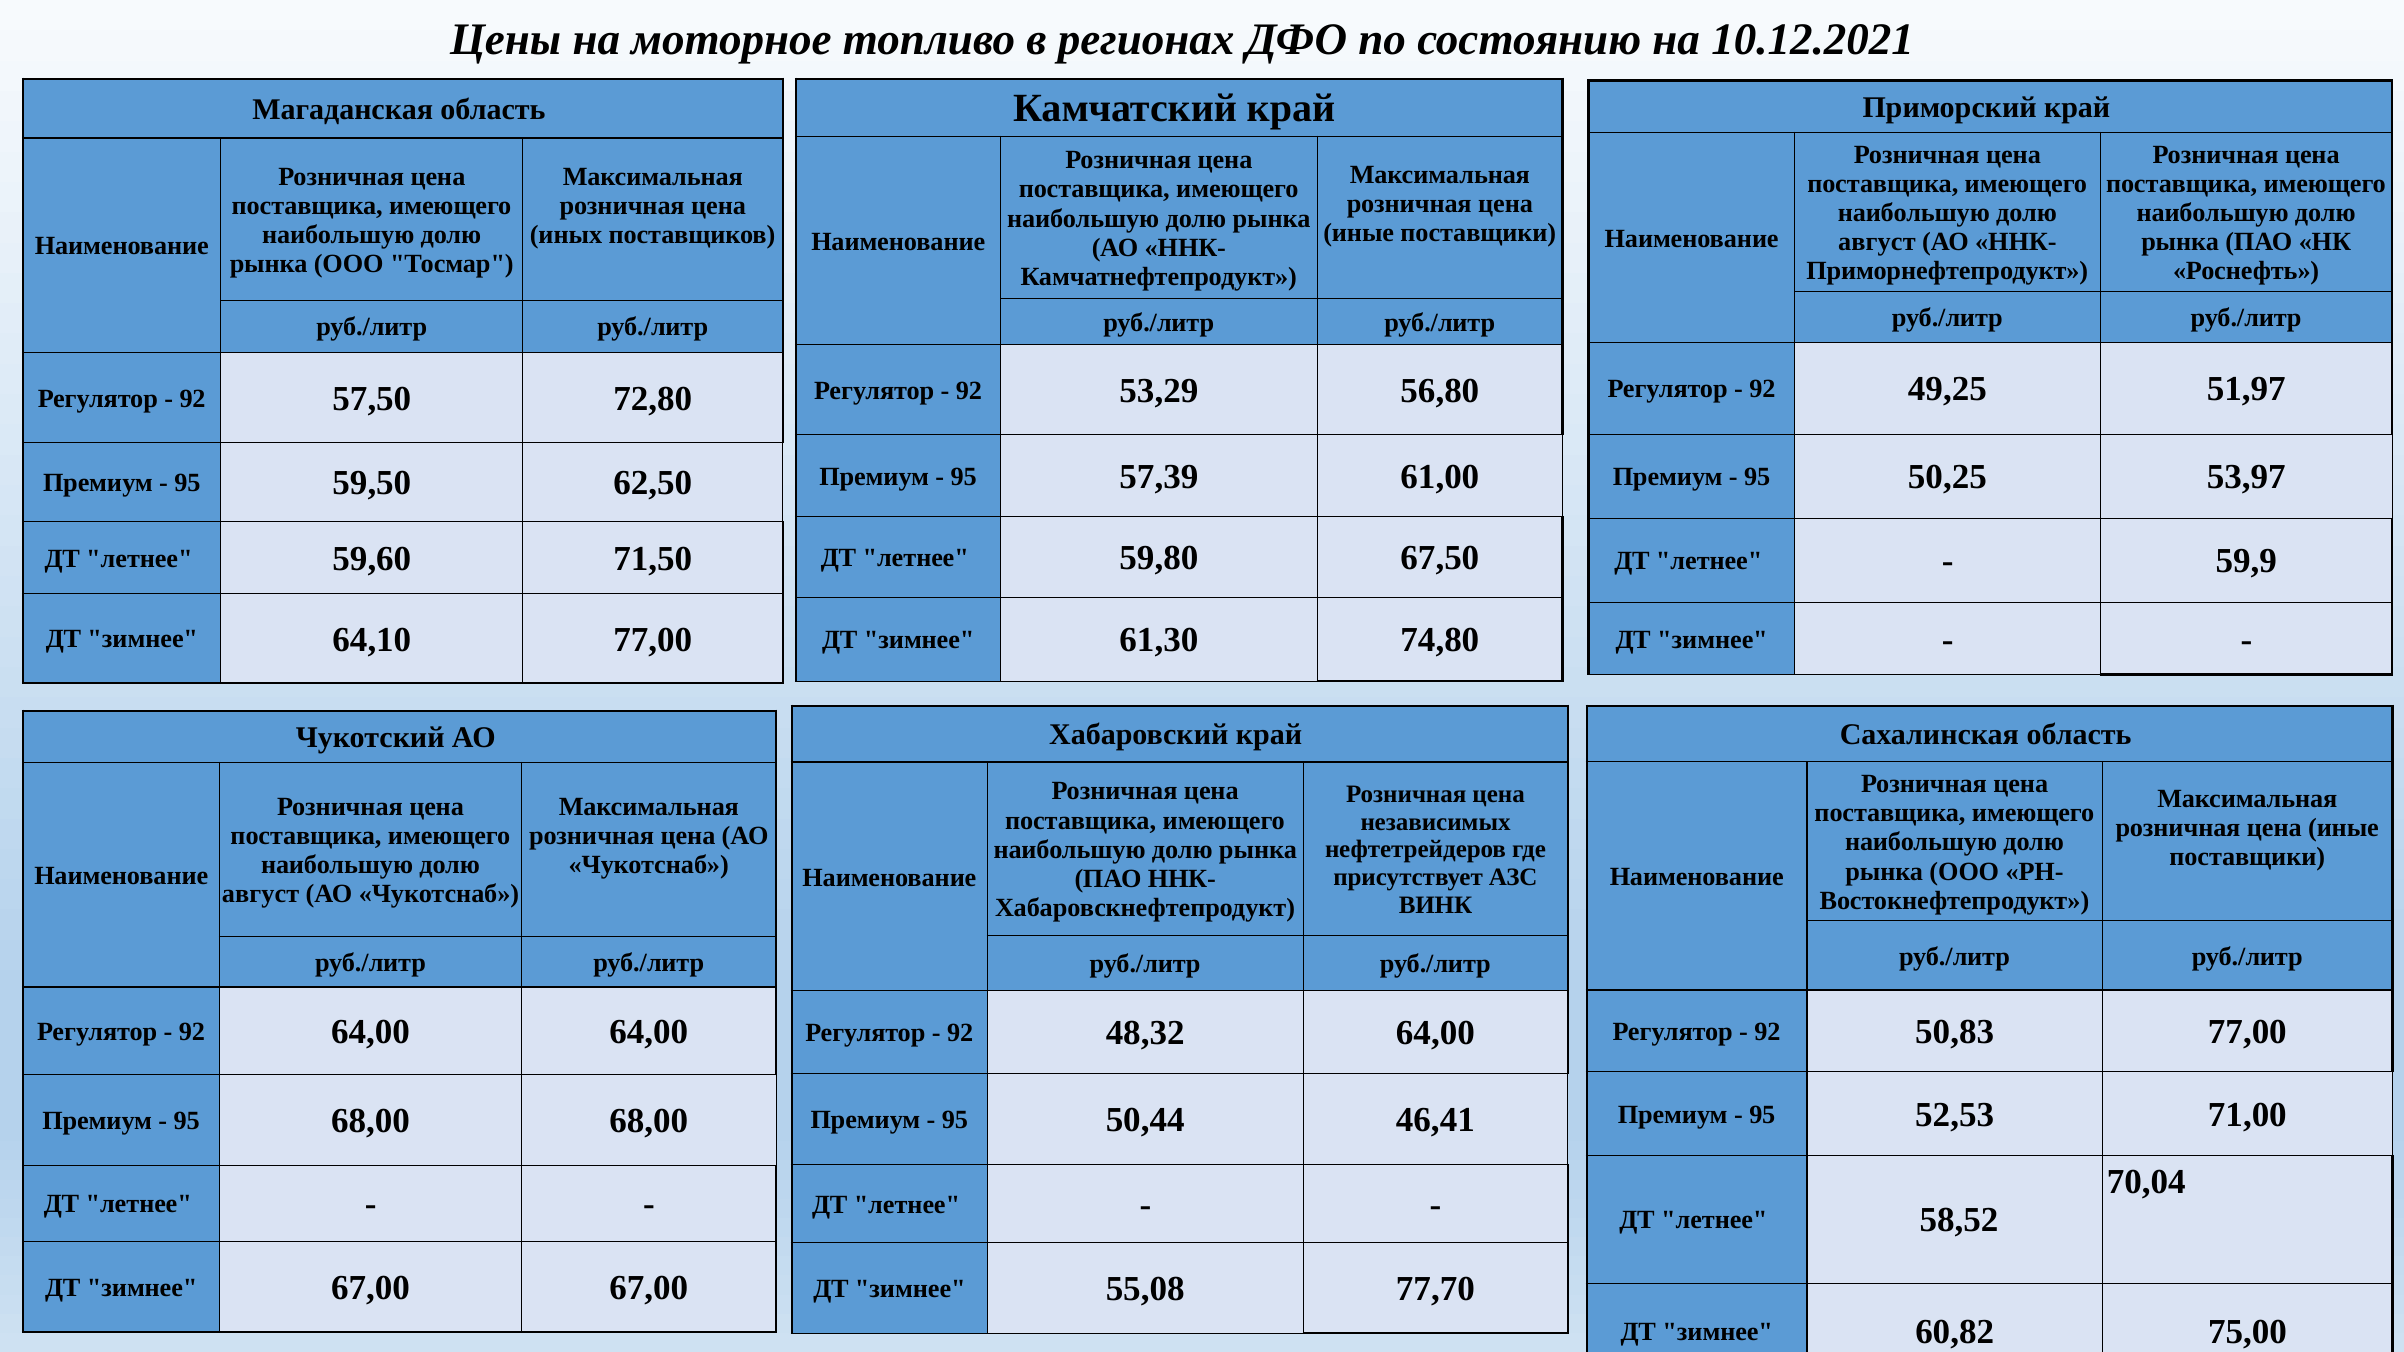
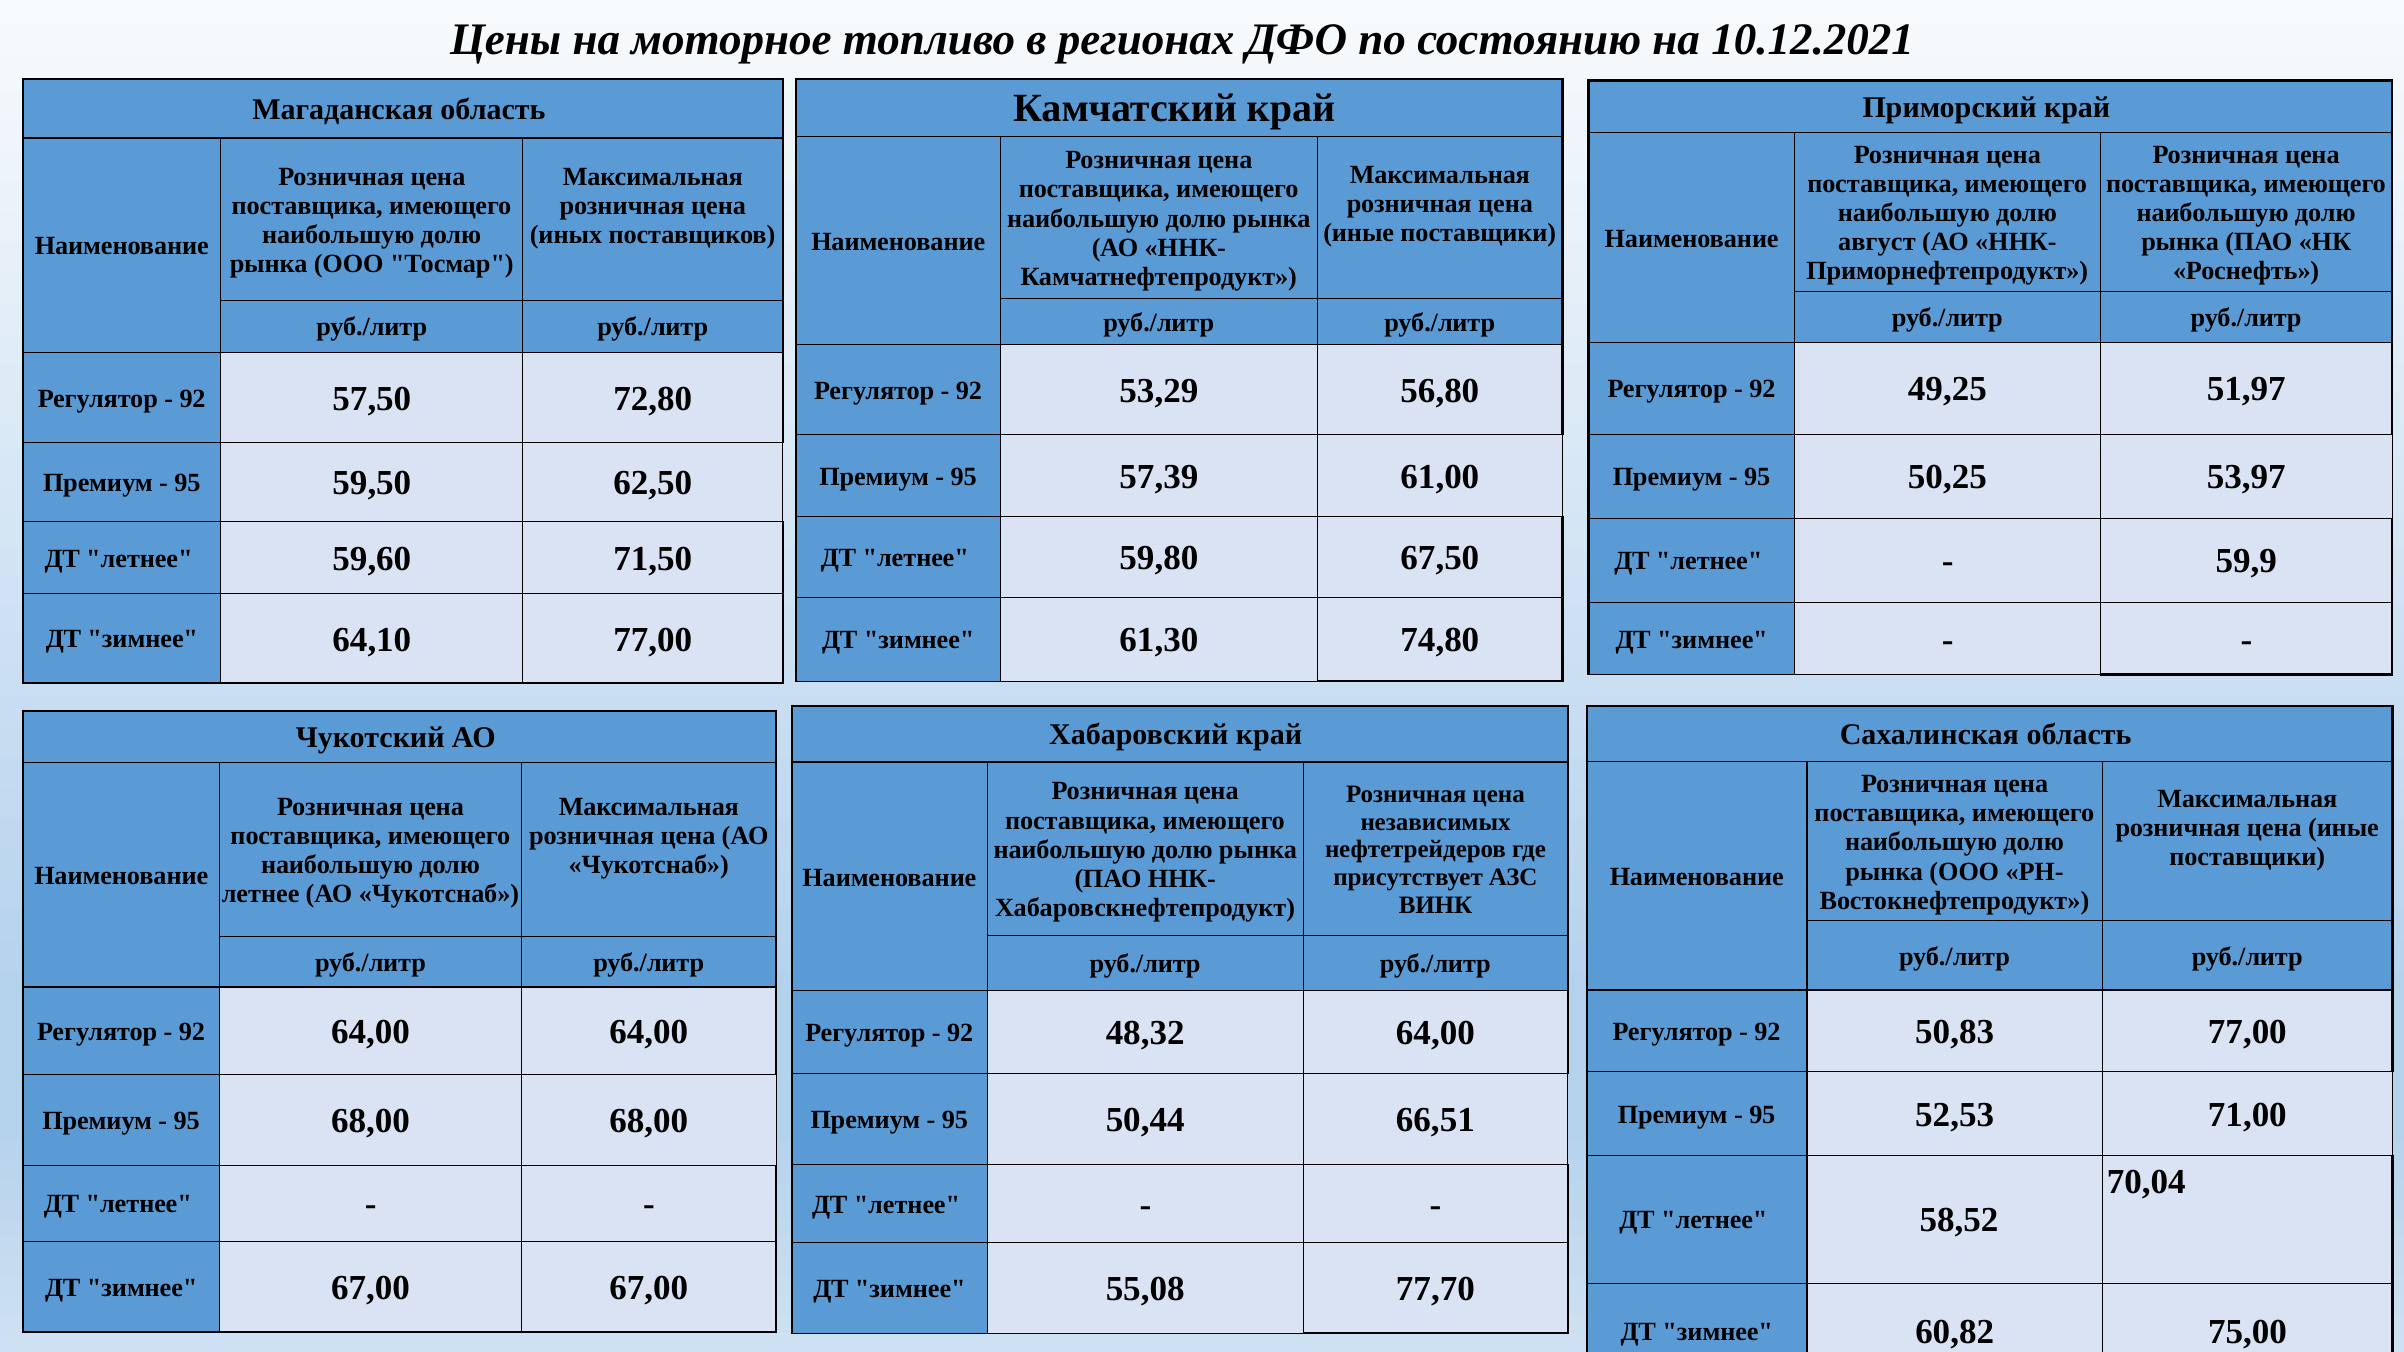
август at (261, 894): август -> летнее
46,41: 46,41 -> 66,51
